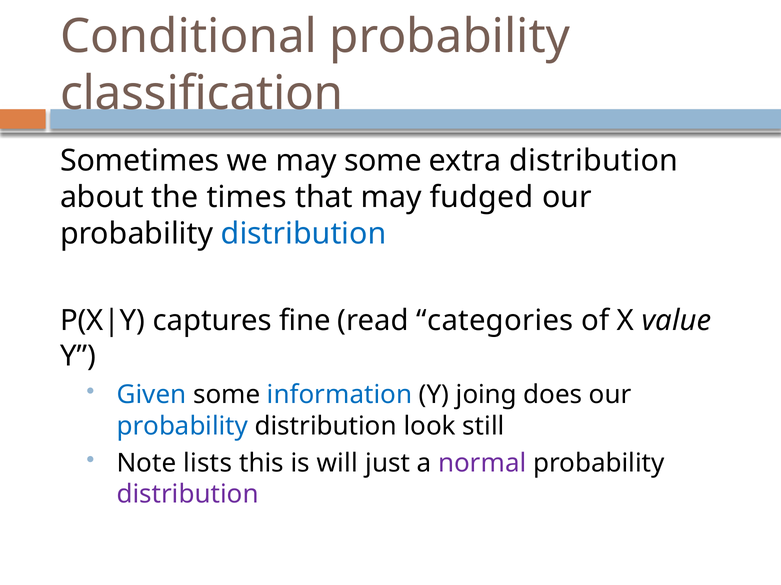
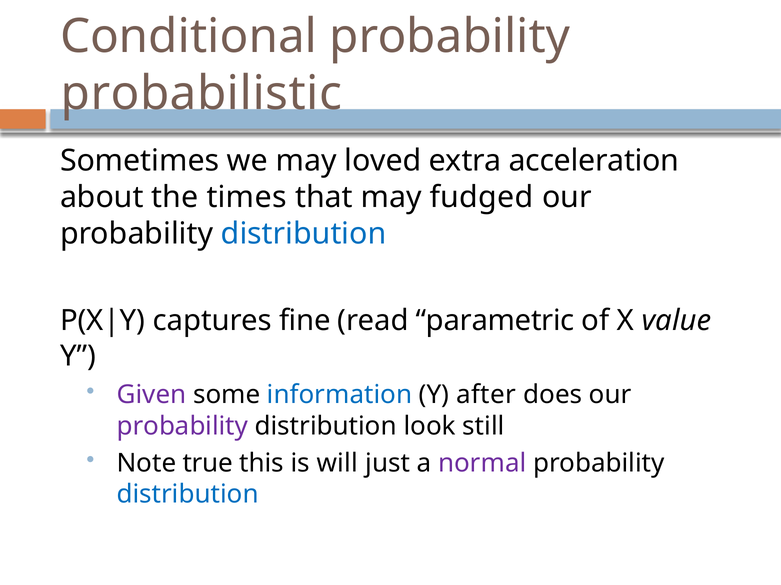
classification: classification -> probabilistic
may some: some -> loved
extra distribution: distribution -> acceleration
categories: categories -> parametric
Given colour: blue -> purple
joing: joing -> after
probability at (182, 427) colour: blue -> purple
lists: lists -> true
distribution at (188, 495) colour: purple -> blue
